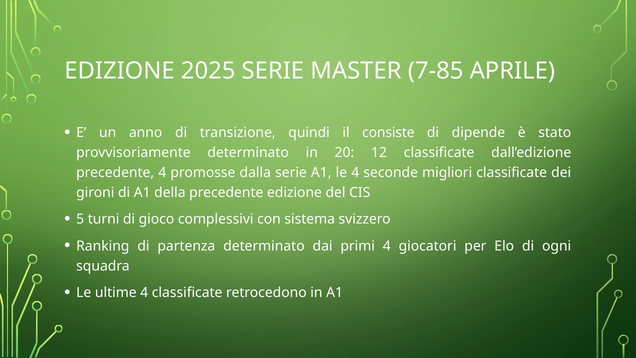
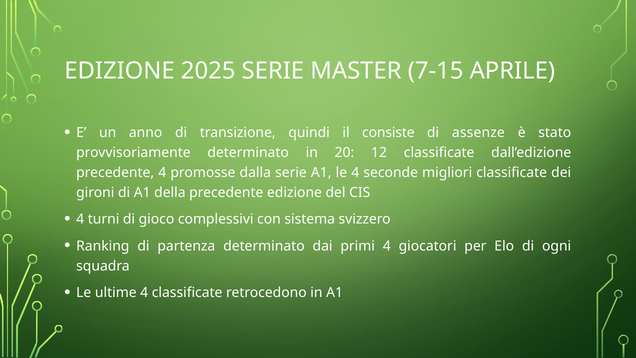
7-85: 7-85 -> 7-15
dipende: dipende -> assenze
5 at (80, 219): 5 -> 4
